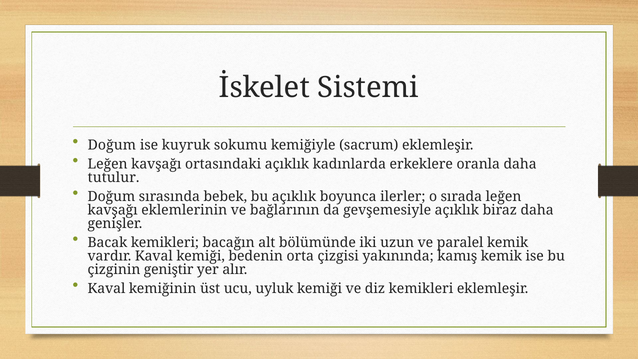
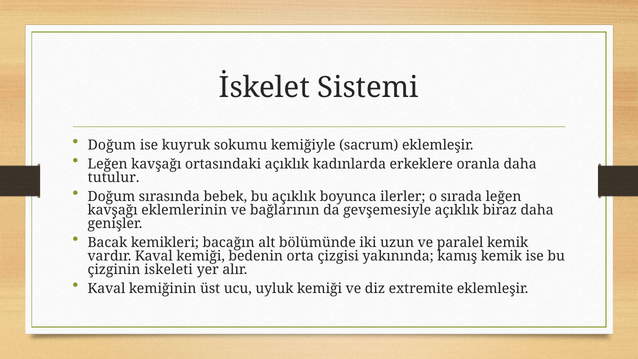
geniştir: geniştir -> iskeleti
diz kemikleri: kemikleri -> extremite
